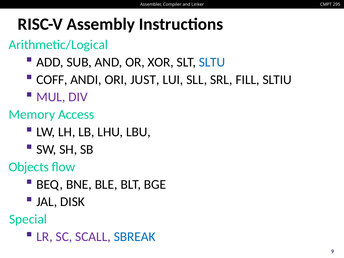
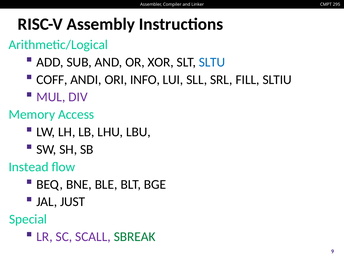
JUST: JUST -> INFO
Objects: Objects -> Instead
DISK: DISK -> JUST
SBREAK colour: blue -> green
